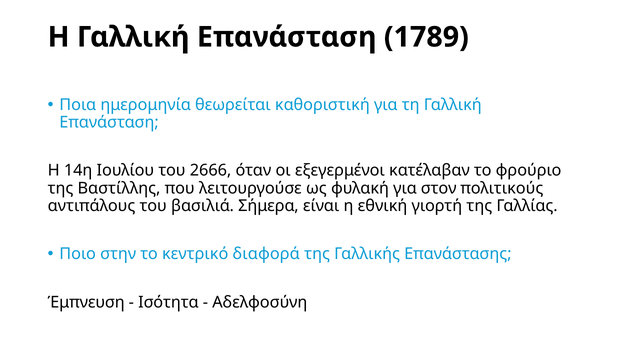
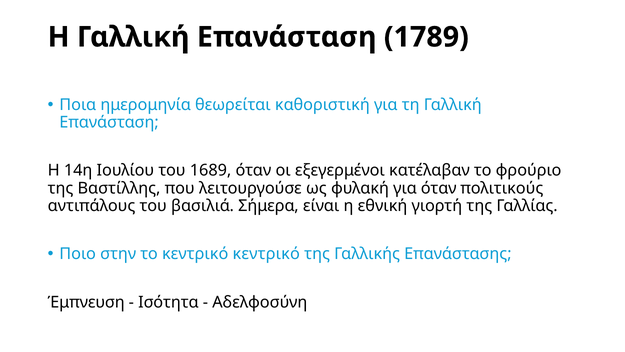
2666: 2666 -> 1689
για στον: στον -> όταν
κεντρικό διαφορά: διαφορά -> κεντρικό
